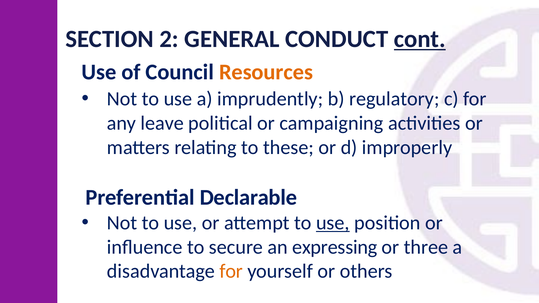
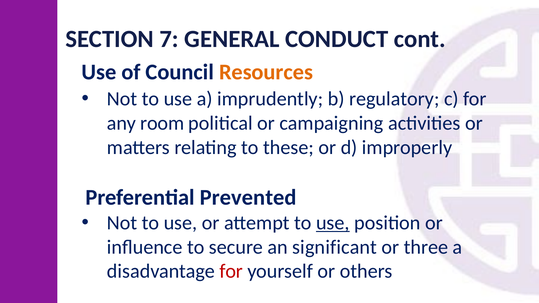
2: 2 -> 7
cont underline: present -> none
leave: leave -> room
Declarable: Declarable -> Prevented
expressing: expressing -> significant
for at (231, 271) colour: orange -> red
